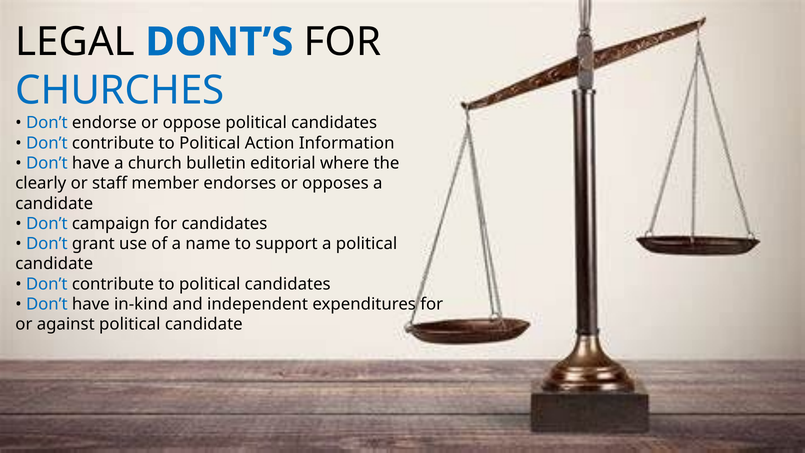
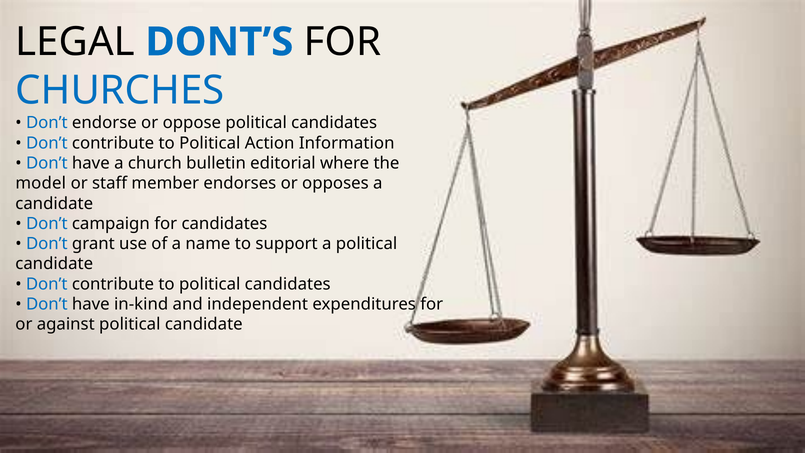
clearly: clearly -> model
